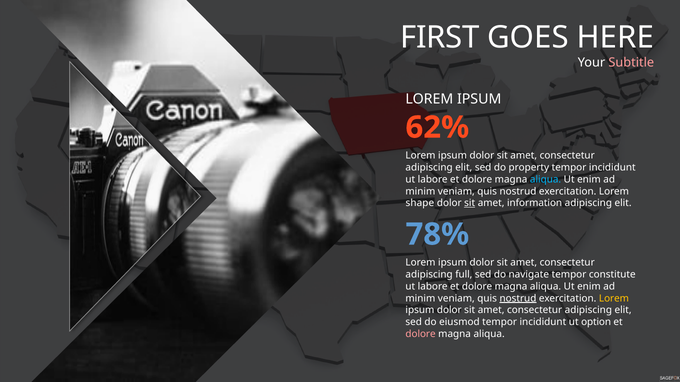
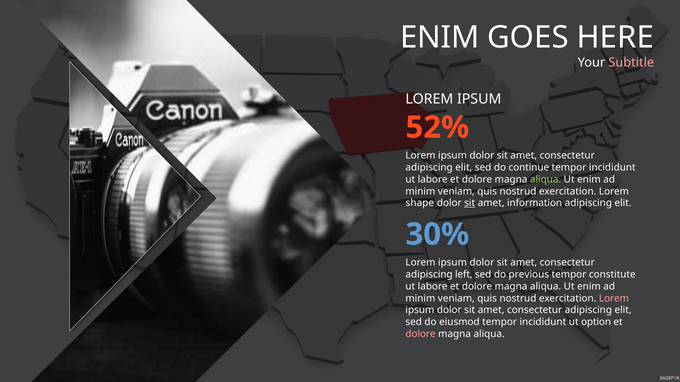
FIRST at (440, 38): FIRST -> ENIM
62%: 62% -> 52%
property: property -> continue
aliqua at (546, 180) colour: light blue -> light green
78%: 78% -> 30%
full: full -> left
navigate: navigate -> previous
nostrud at (518, 299) underline: present -> none
Lorem at (614, 299) colour: yellow -> pink
